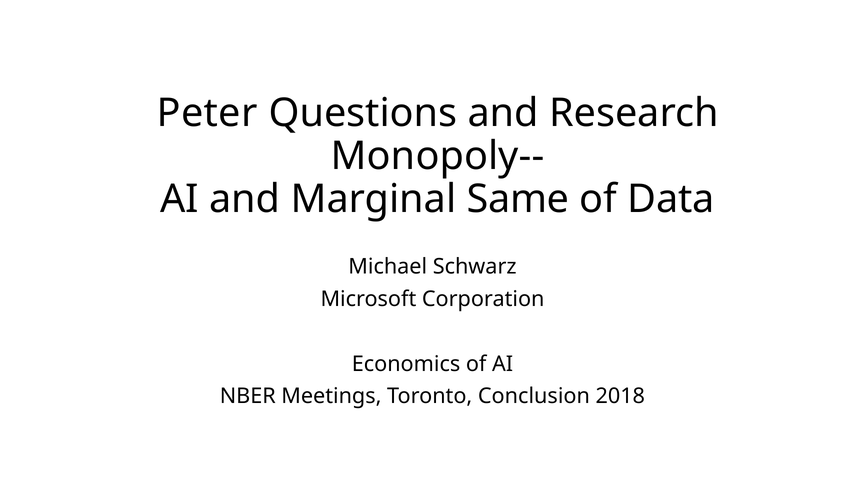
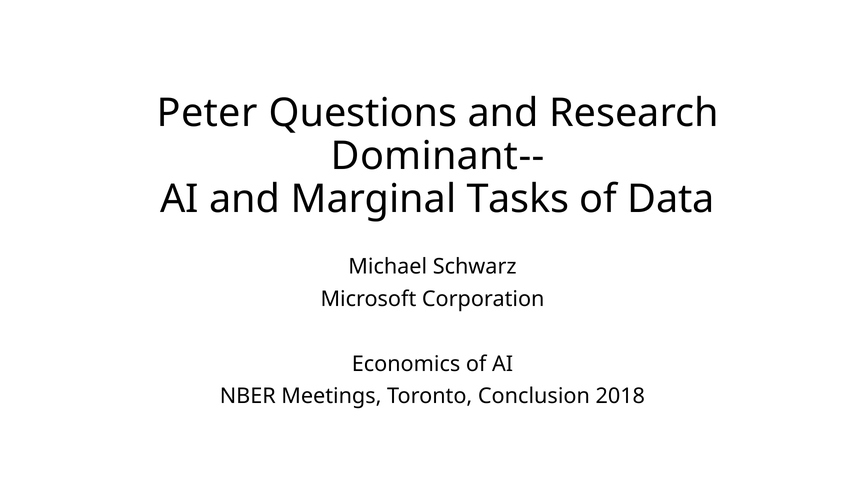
Monopoly--: Monopoly-- -> Dominant--
Same: Same -> Tasks
